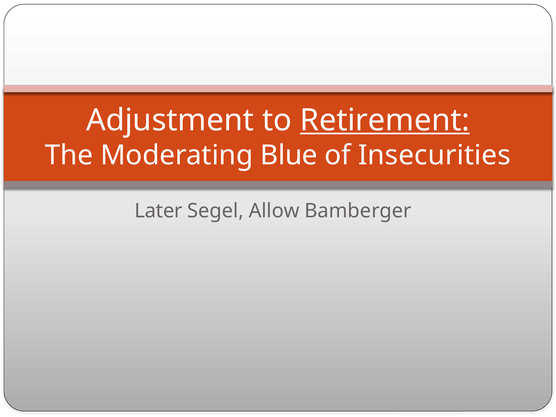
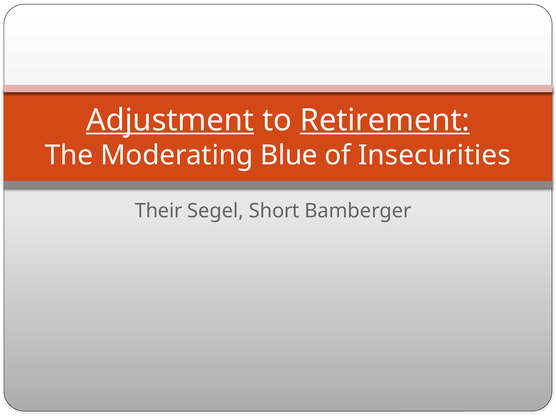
Adjustment underline: none -> present
Later: Later -> Their
Allow: Allow -> Short
